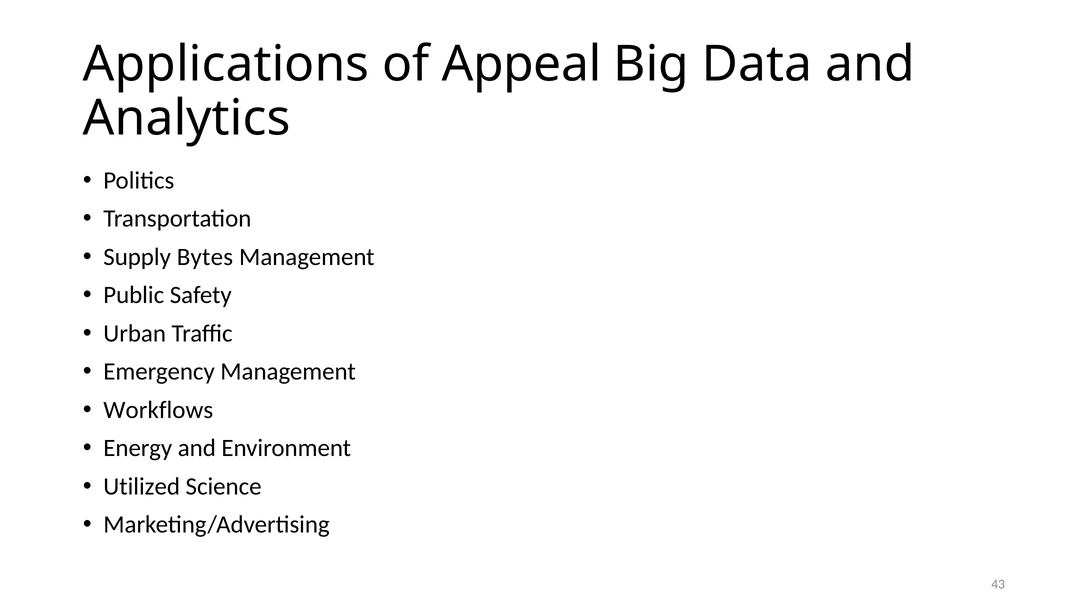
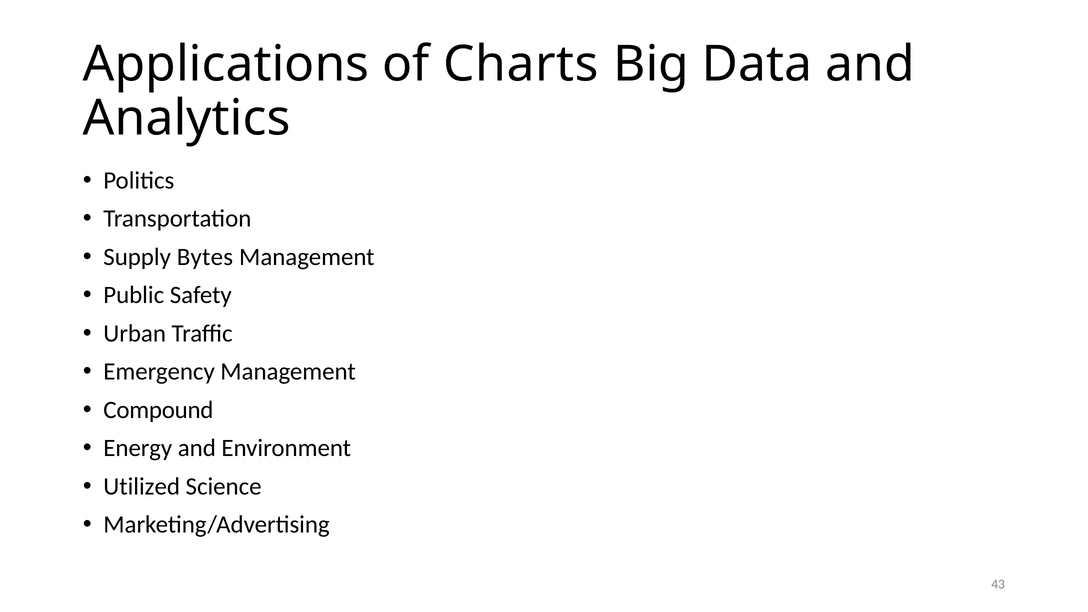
Appeal: Appeal -> Charts
Workflows: Workflows -> Compound
